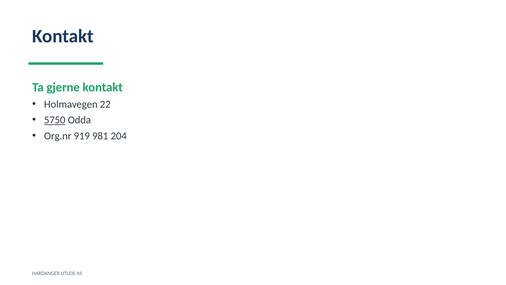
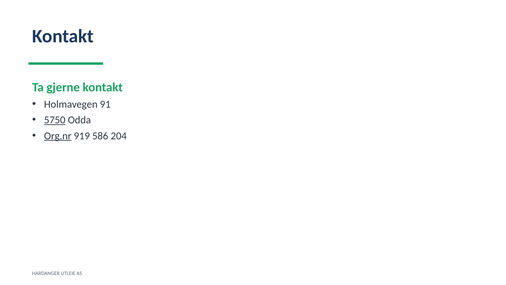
22: 22 -> 91
Org.nr underline: none -> present
981: 981 -> 586
